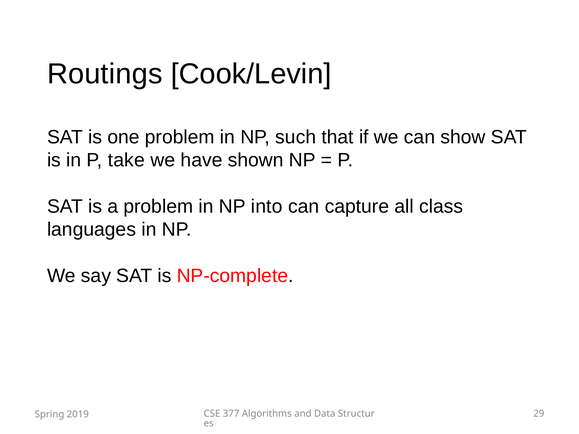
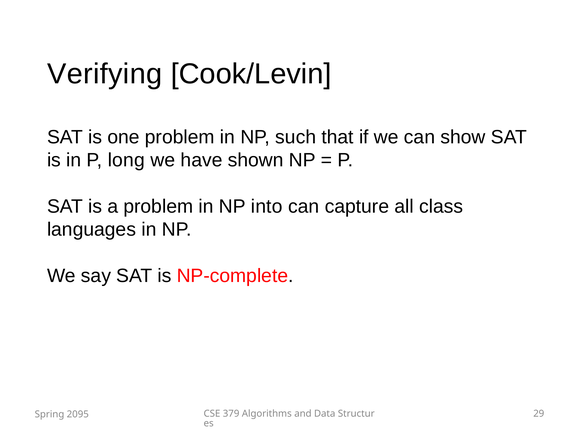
Routings: Routings -> Verifying
take: take -> long
377: 377 -> 379
2019: 2019 -> 2095
